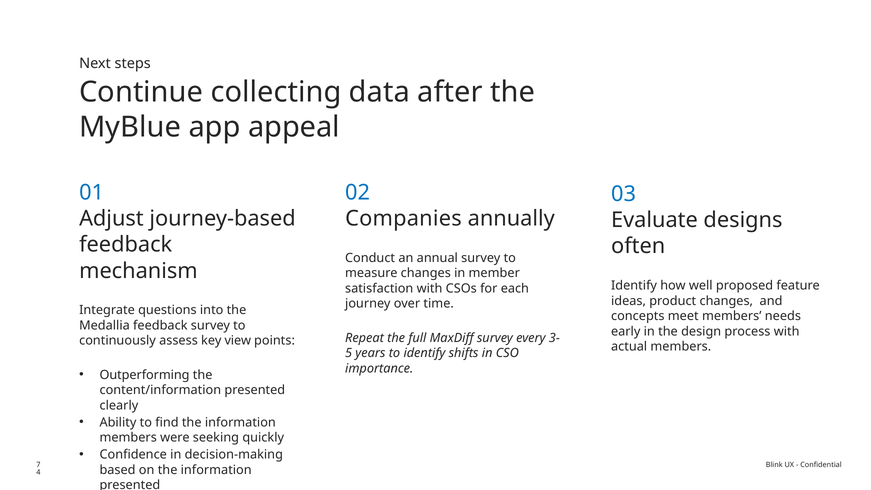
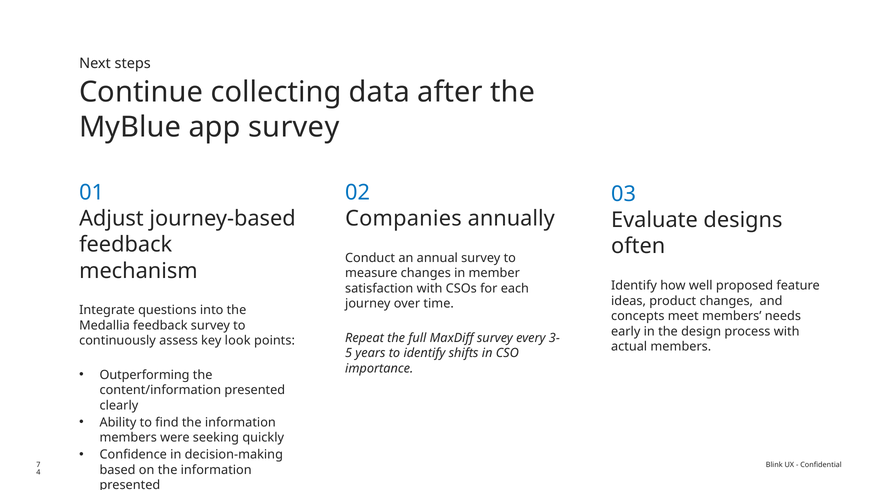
app appeal: appeal -> survey
view: view -> look
